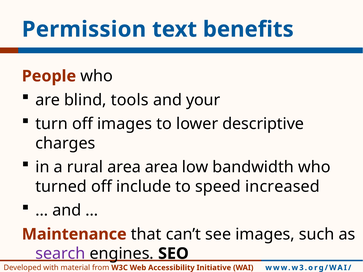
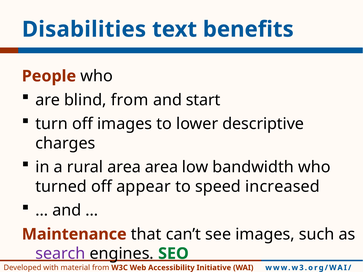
Permission: Permission -> Disabilities
blind tools: tools -> from
your: your -> start
include: include -> appear
SEO colour: black -> green
